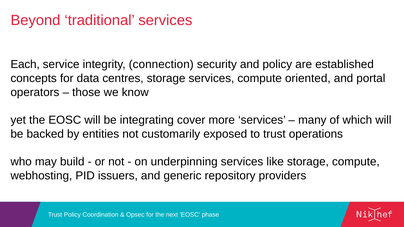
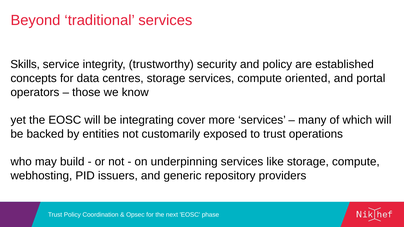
Each: Each -> Skills
connection: connection -> trustworthy
